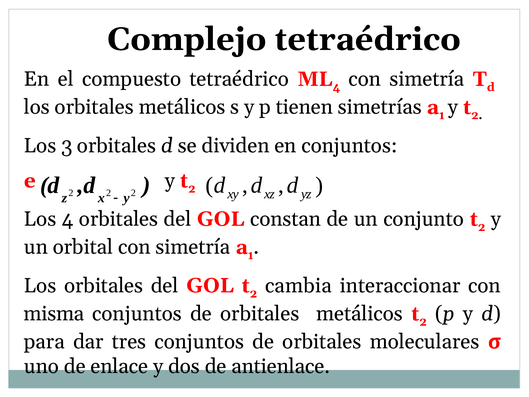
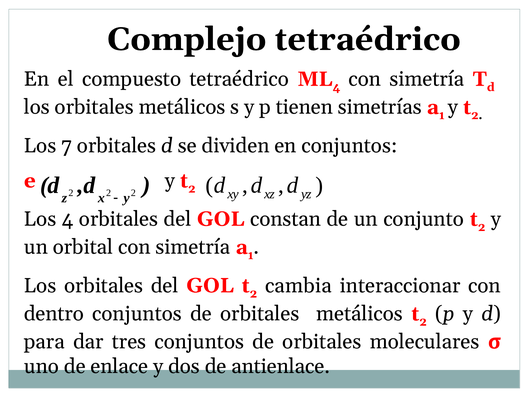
3: 3 -> 7
misma: misma -> dentro
